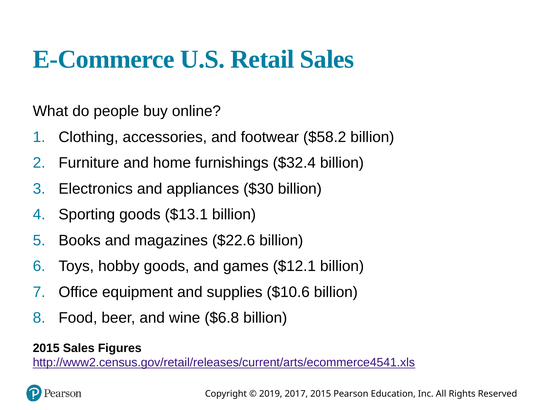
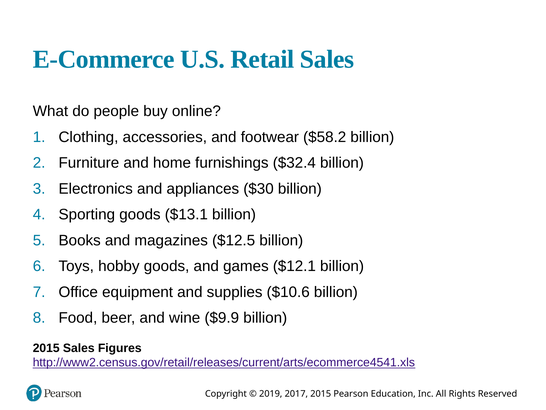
$22.6: $22.6 -> $12.5
$6.8: $6.8 -> $9.9
